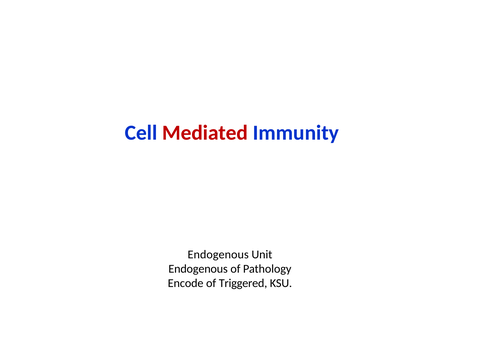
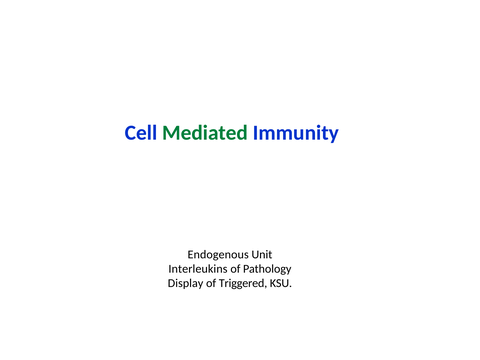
Mediated colour: red -> green
Endogenous at (198, 269): Endogenous -> Interleukins
Encode: Encode -> Display
